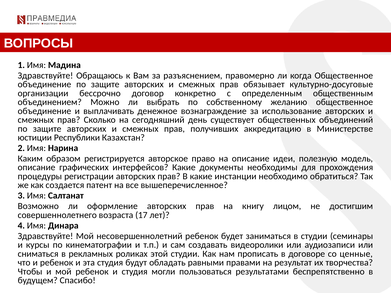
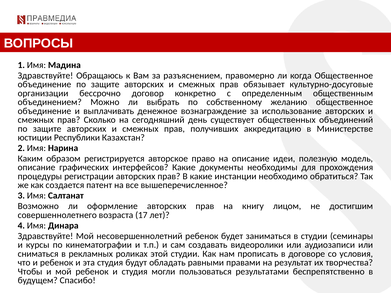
ценные: ценные -> условия
